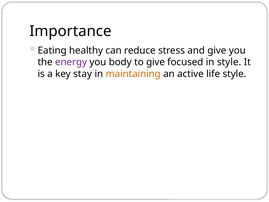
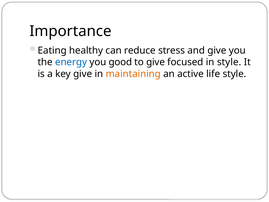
energy colour: purple -> blue
body: body -> good
key stay: stay -> give
